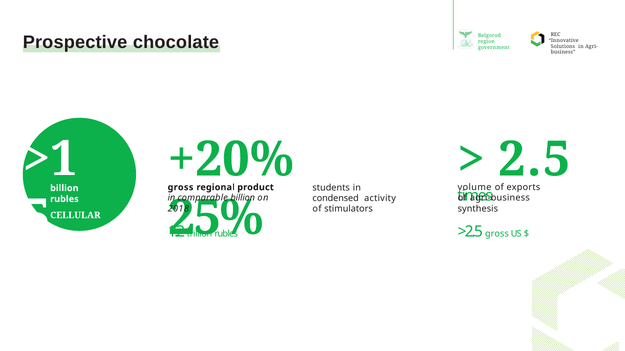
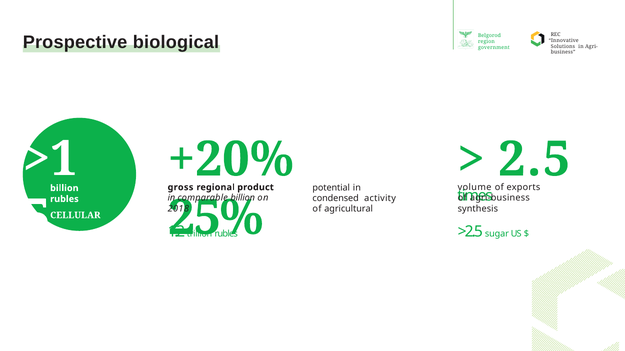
chocolate: chocolate -> biological
students: students -> potential
stimulators: stimulators -> agricultural
>2.5 gross: gross -> sugar
